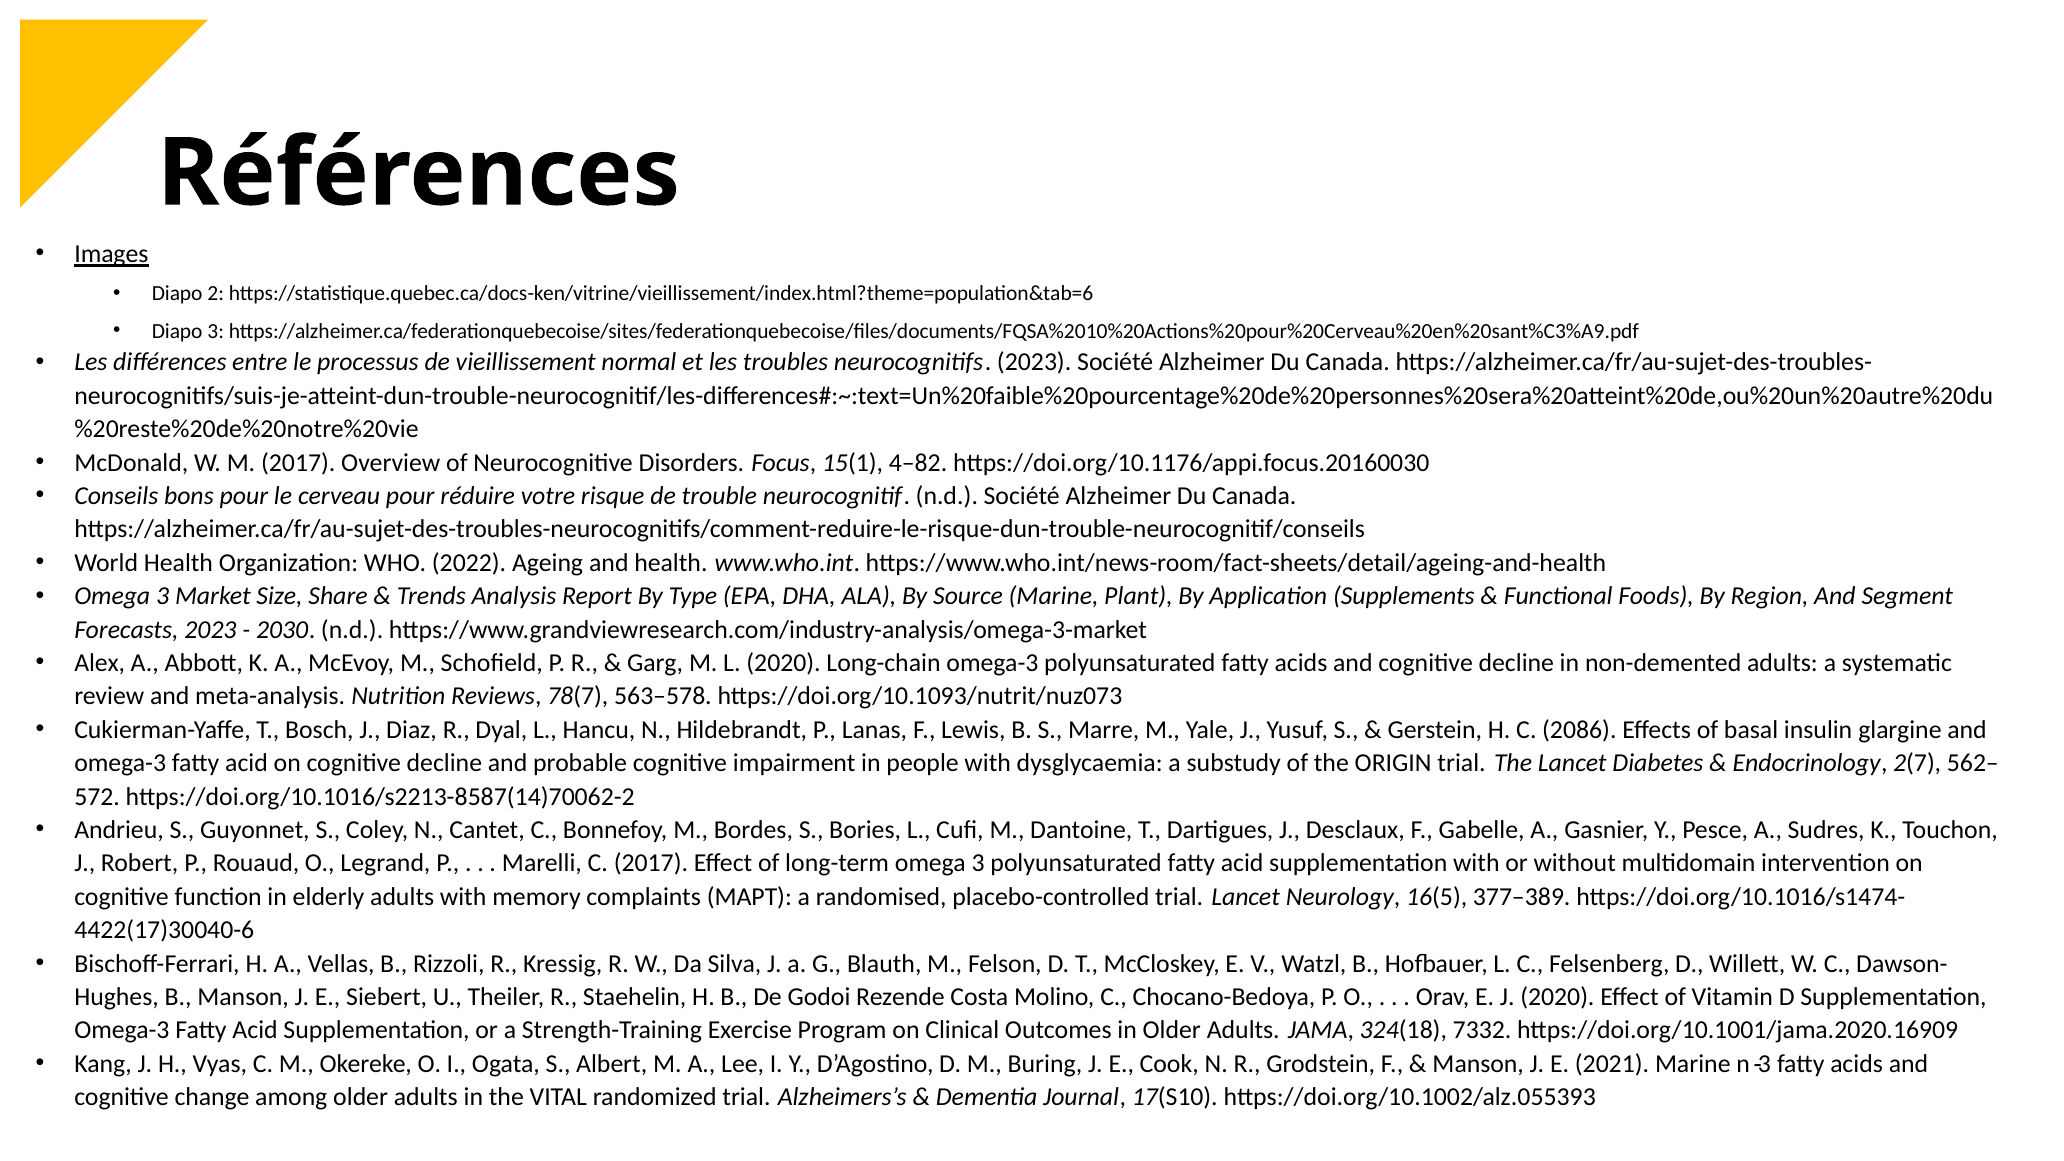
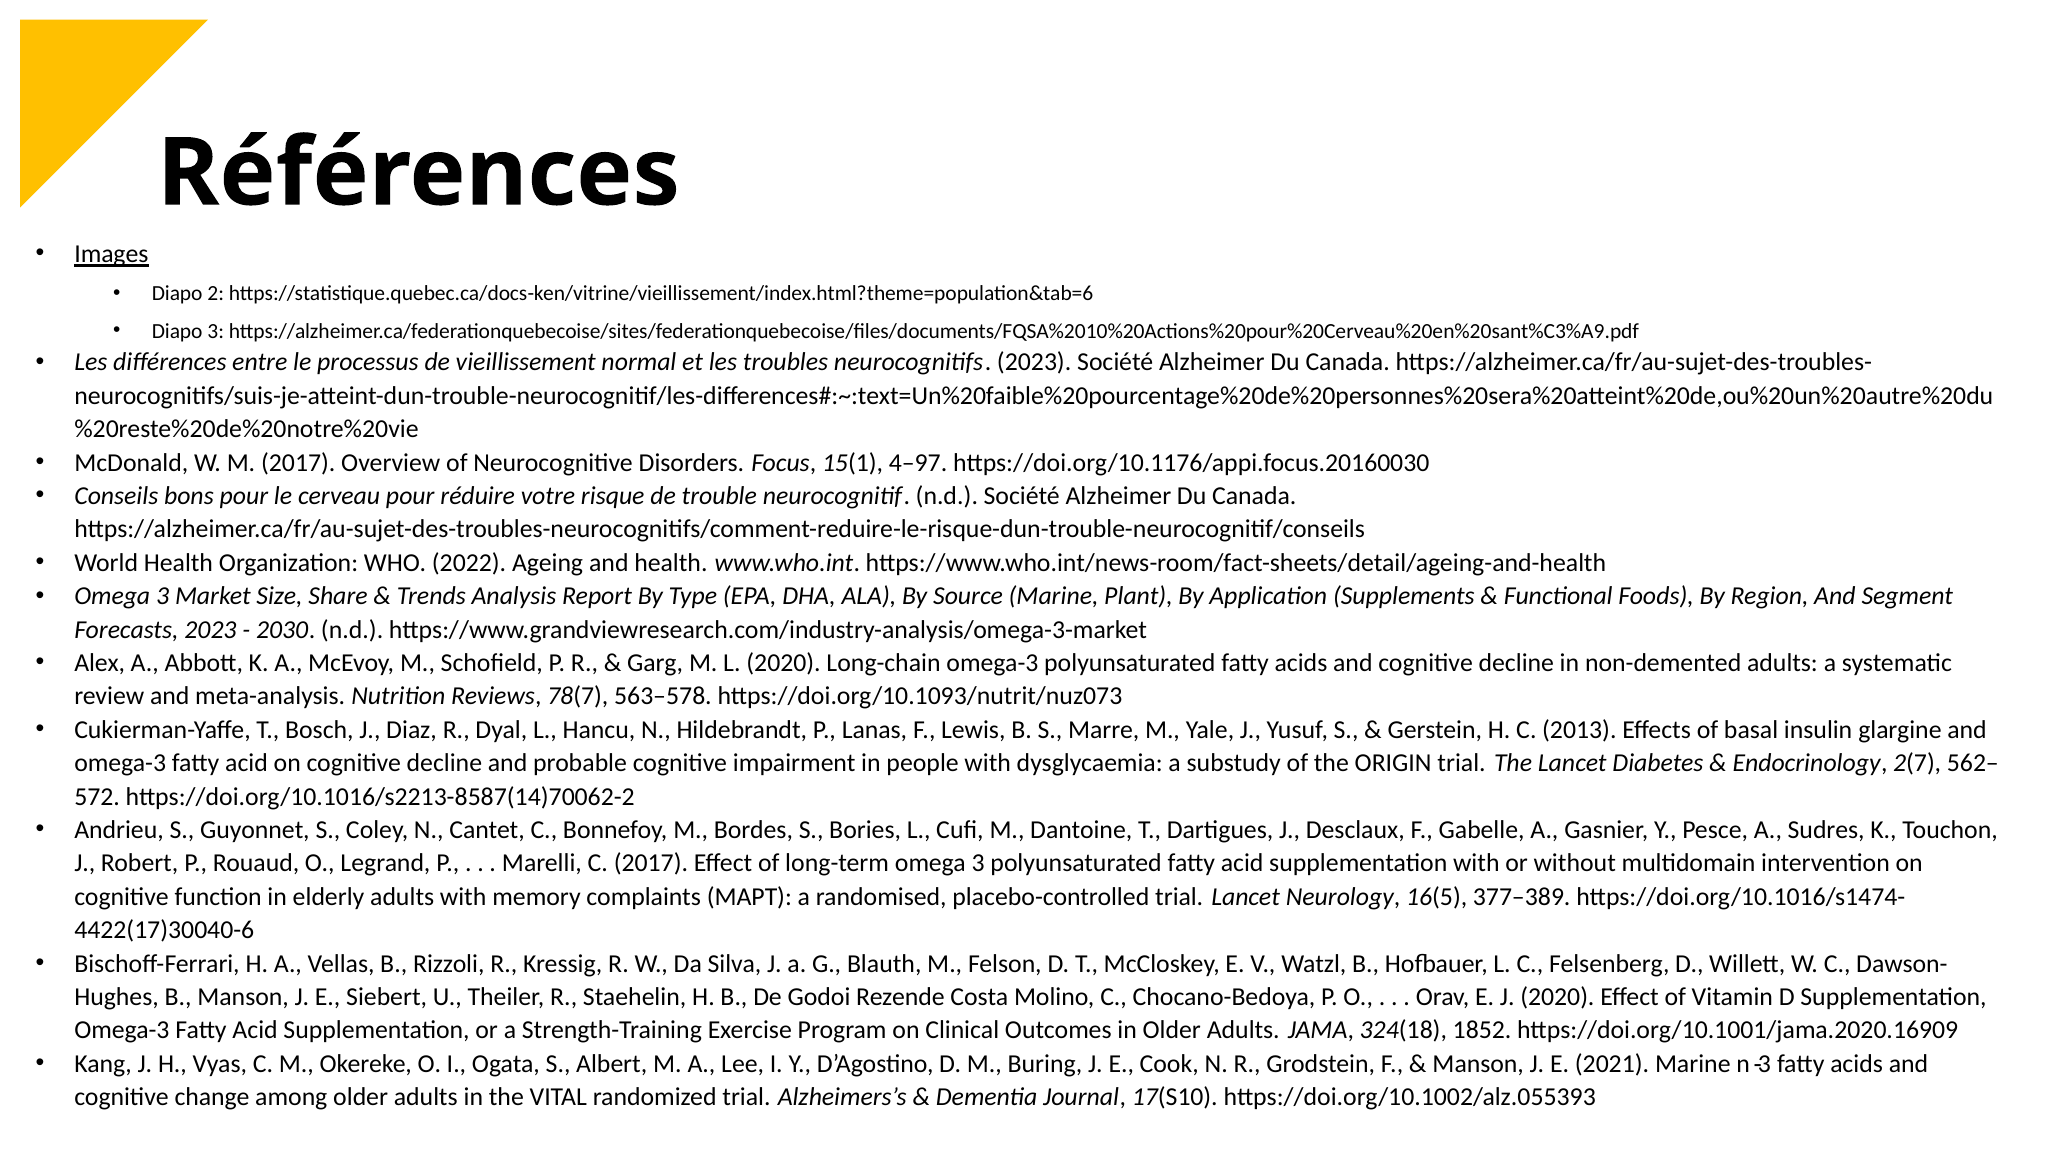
4–82: 4–82 -> 4–97
2086: 2086 -> 2013
7332: 7332 -> 1852
